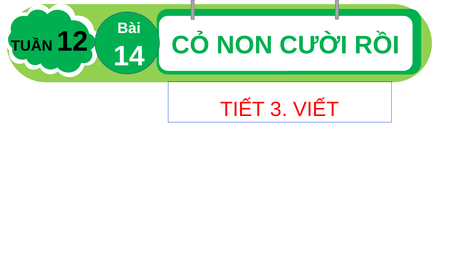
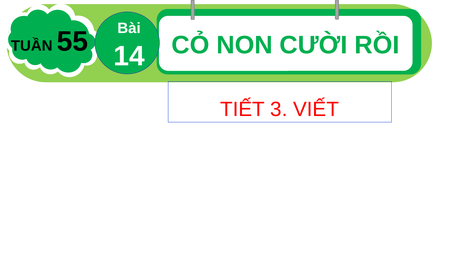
12: 12 -> 55
